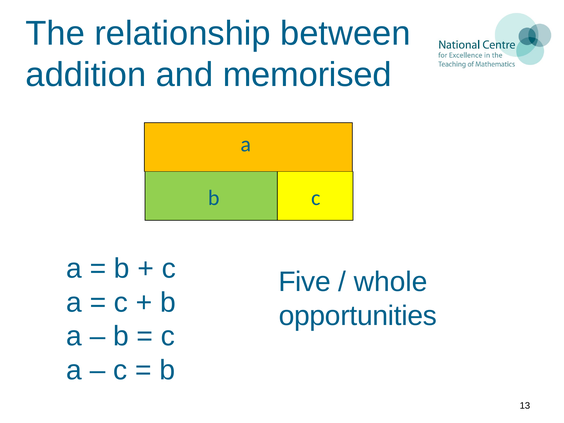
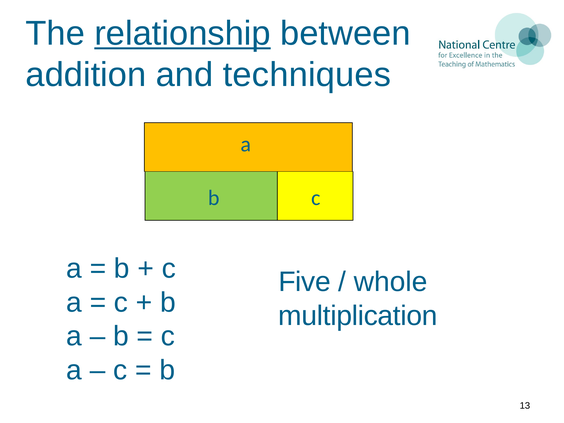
relationship underline: none -> present
memorised: memorised -> techniques
opportunities: opportunities -> multiplication
